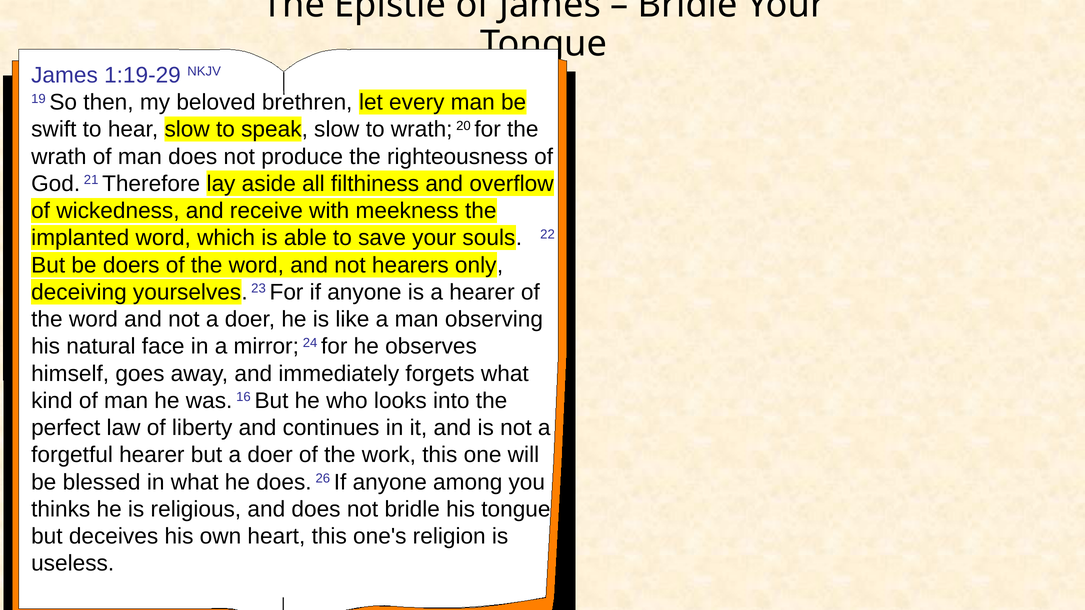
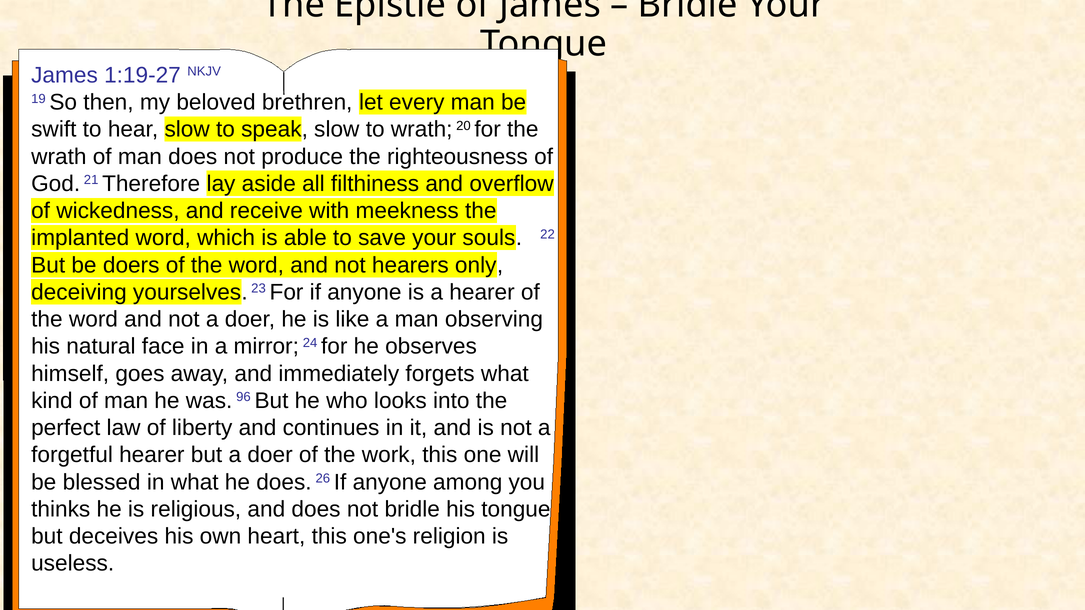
1:19-29: 1:19-29 -> 1:19-27
16: 16 -> 96
